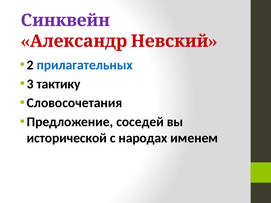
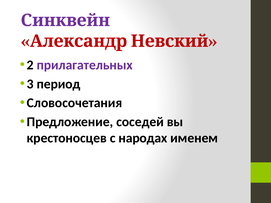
прилагательных colour: blue -> purple
тактику: тактику -> период
исторической: исторической -> крестоносцев
